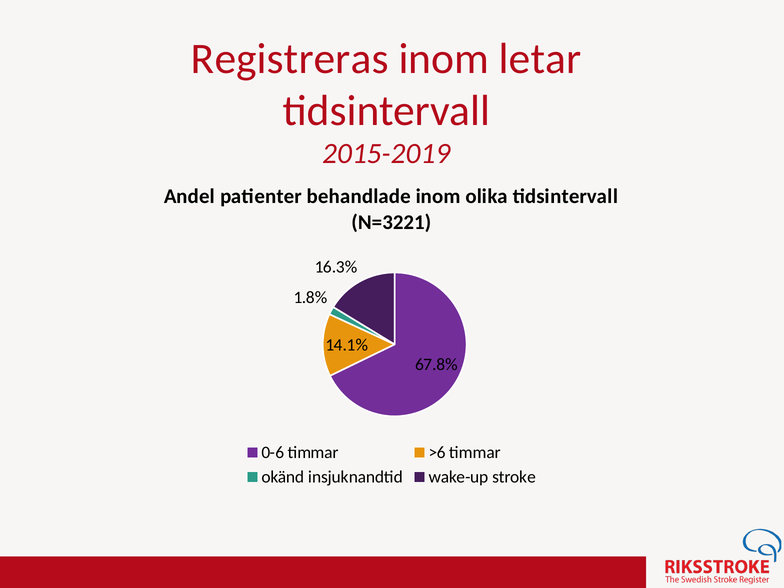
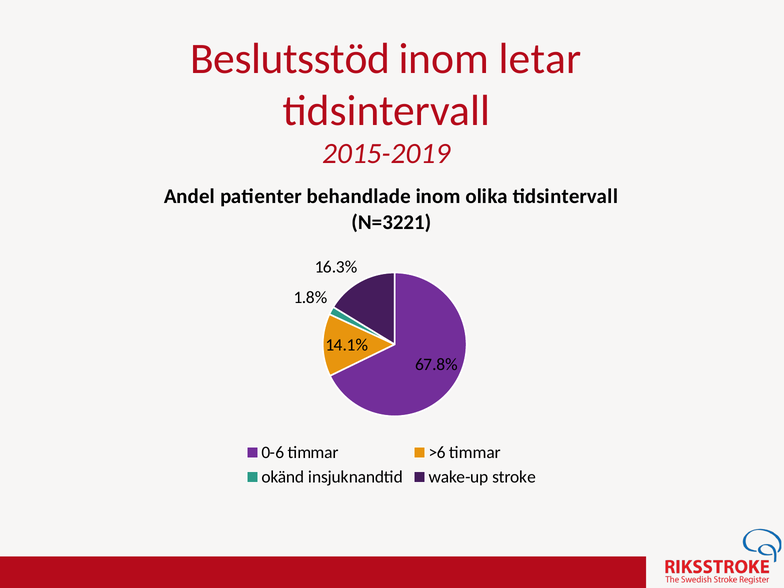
Registreras: Registreras -> Beslutsstöd
